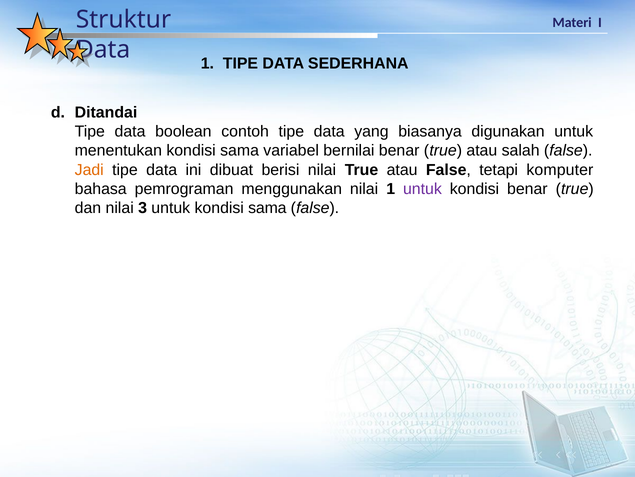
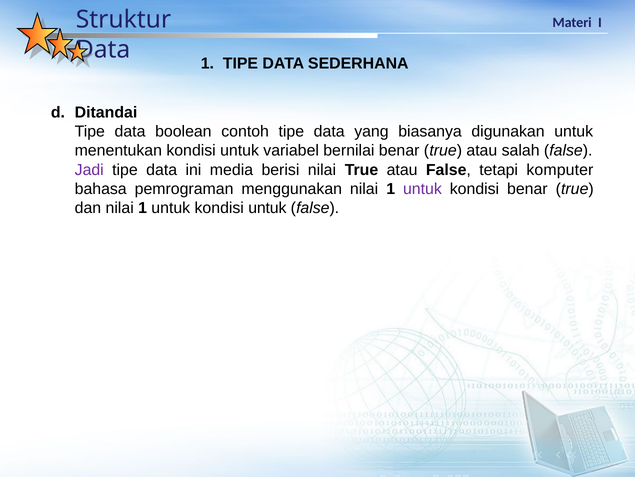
menentukan kondisi sama: sama -> untuk
Jadi colour: orange -> purple
dibuat: dibuat -> media
dan nilai 3: 3 -> 1
untuk kondisi sama: sama -> untuk
